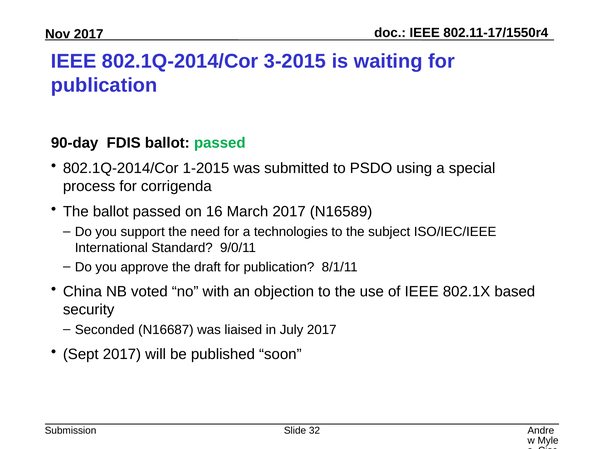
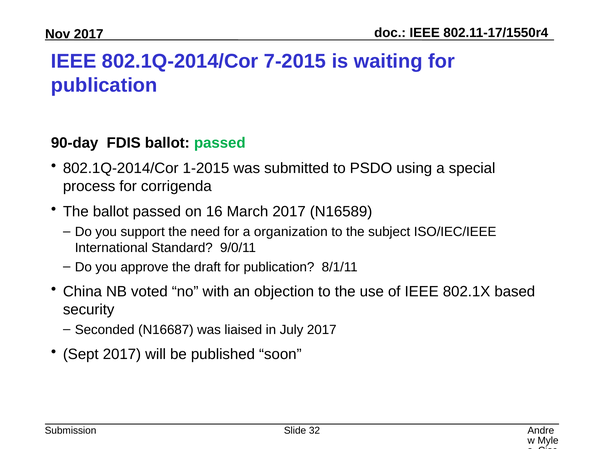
3-2015: 3-2015 -> 7-2015
technologies: technologies -> organization
